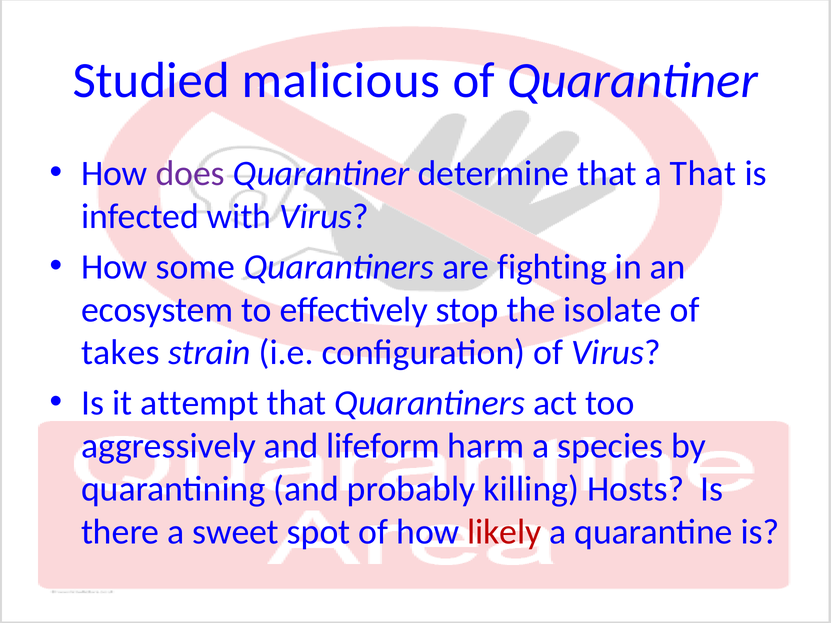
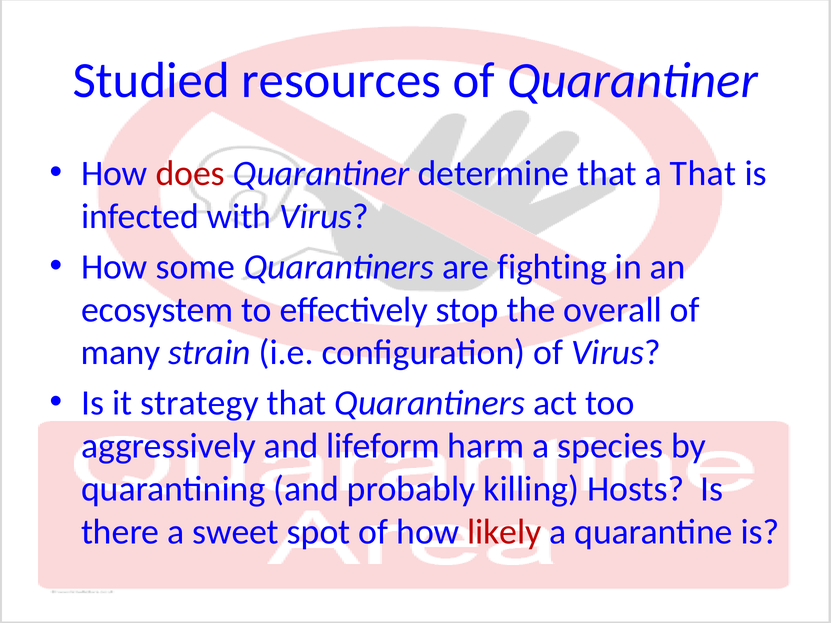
malicious: malicious -> resources
does colour: purple -> red
isolate: isolate -> overall
takes: takes -> many
attempt: attempt -> strategy
